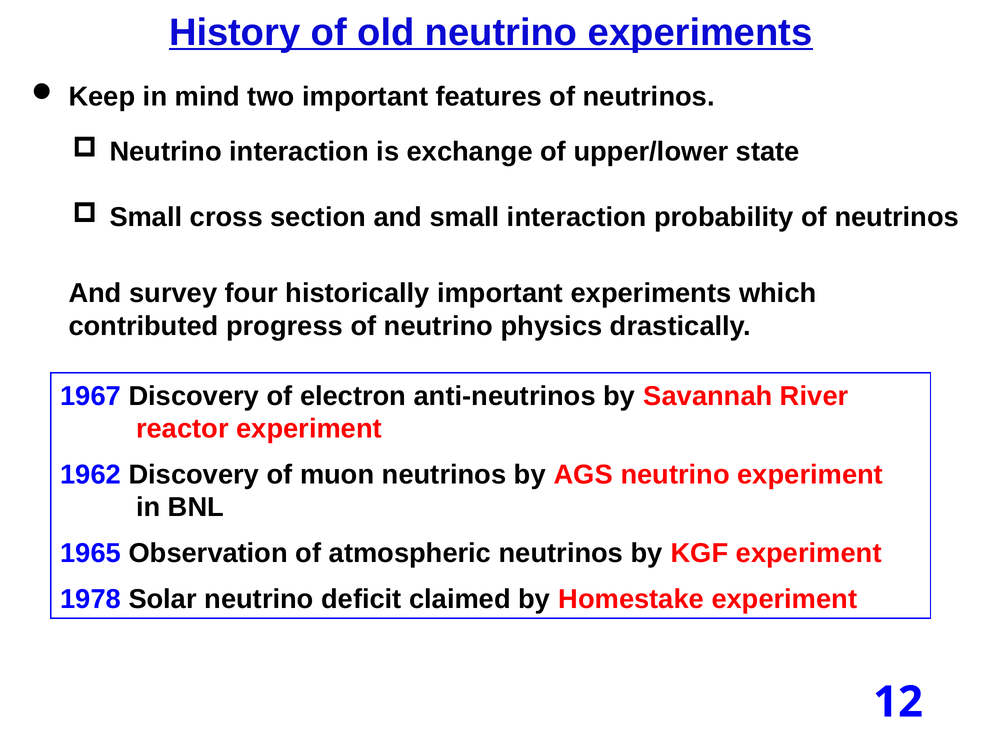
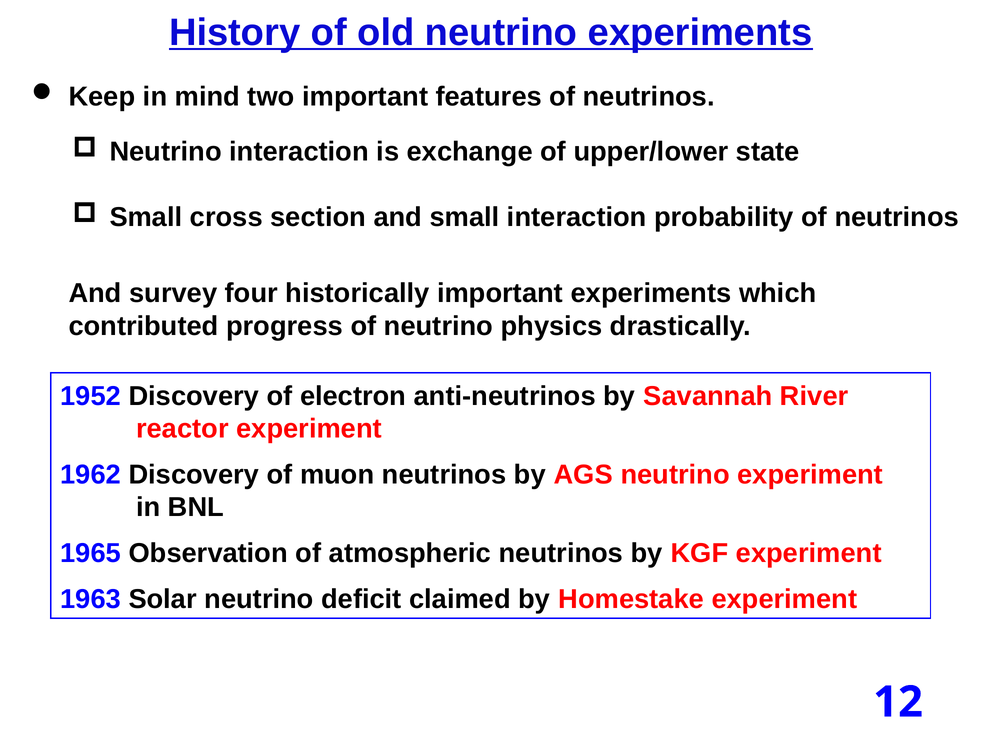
1967: 1967 -> 1952
1978: 1978 -> 1963
